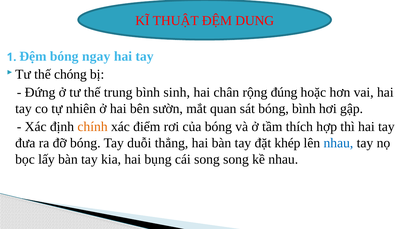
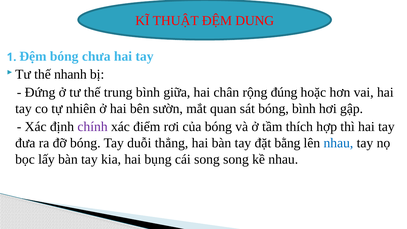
ngay: ngay -> chưa
chóng: chóng -> nhanh
sinh: sinh -> giữa
chính colour: orange -> purple
khép: khép -> bằng
